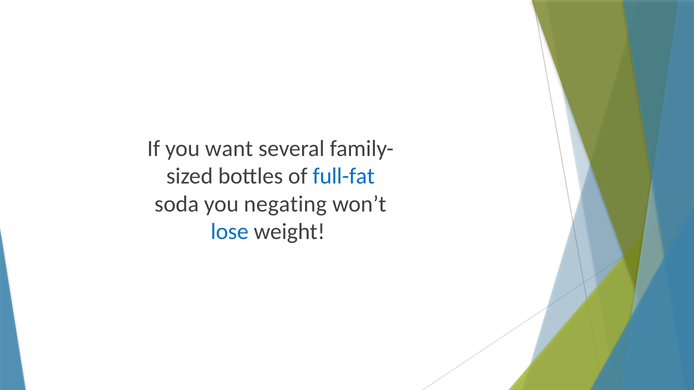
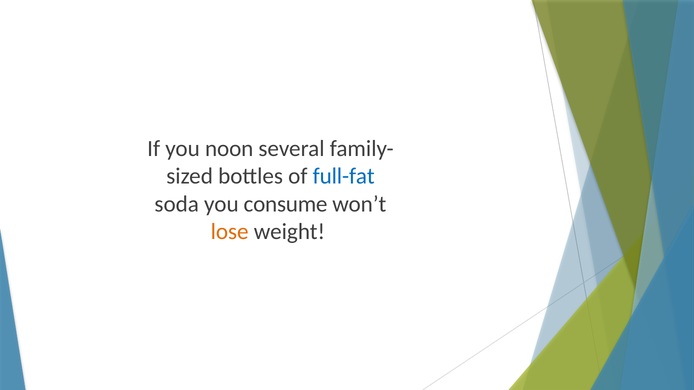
want: want -> noon
negating: negating -> consume
lose colour: blue -> orange
